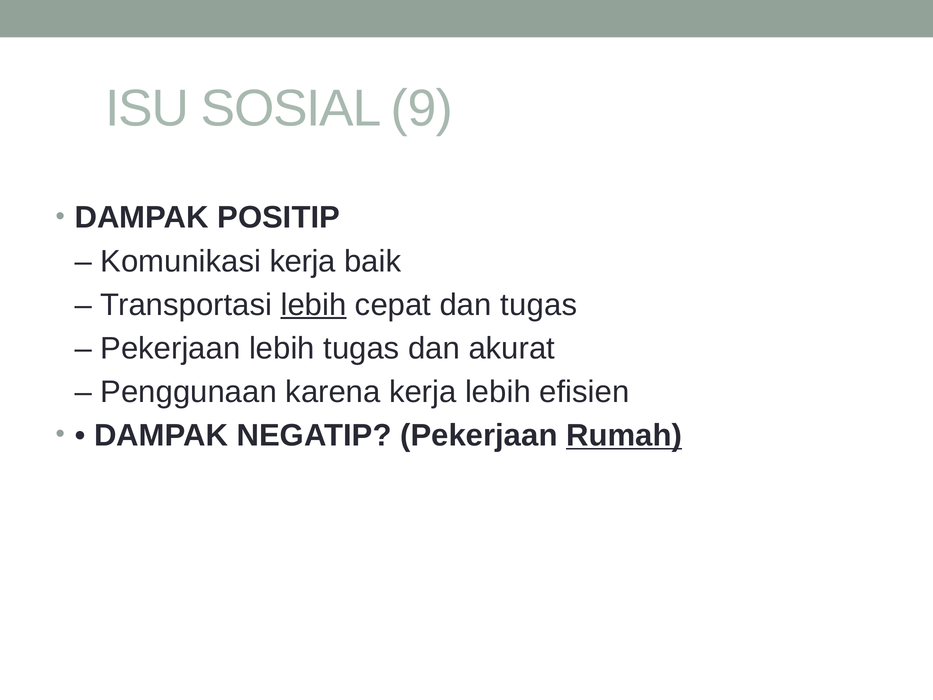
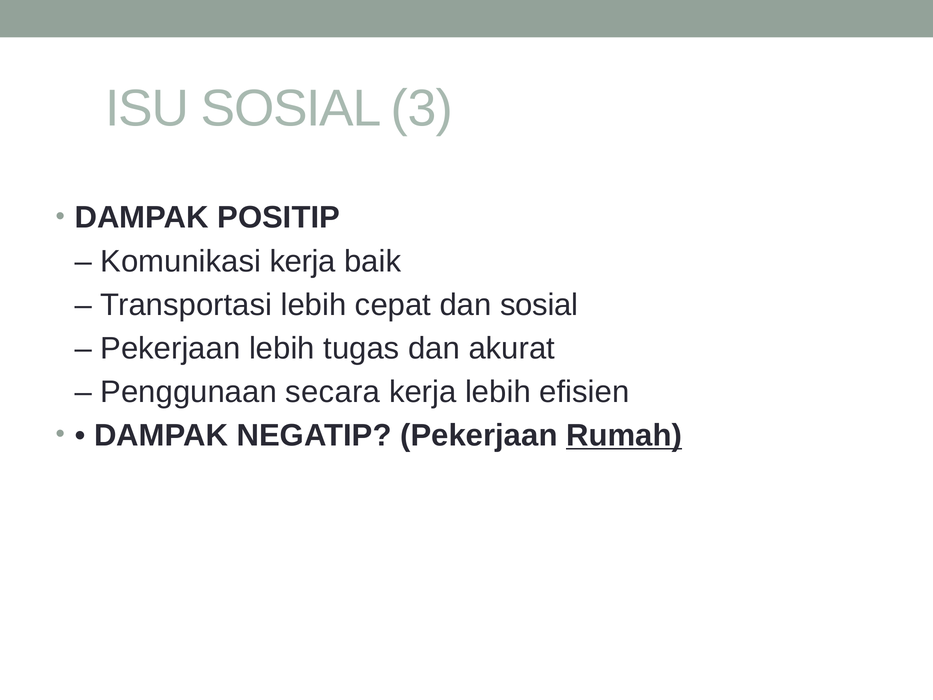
9: 9 -> 3
lebih at (313, 305) underline: present -> none
dan tugas: tugas -> sosial
karena: karena -> secara
